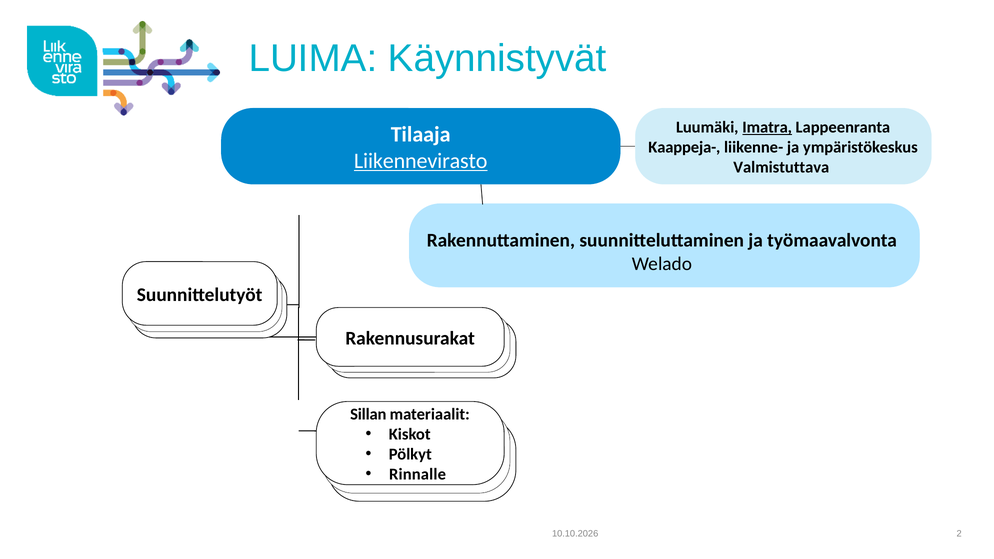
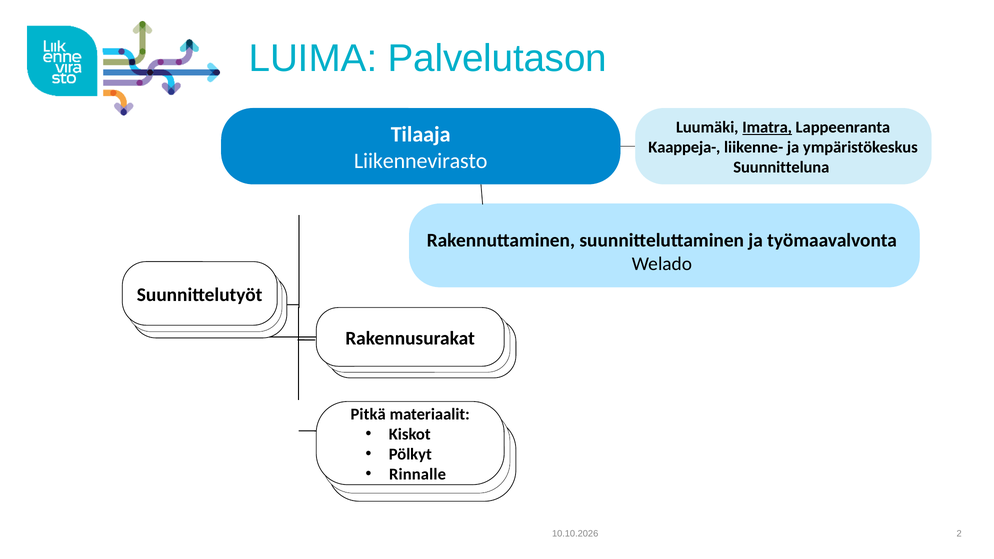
Käynnistyvät: Käynnistyvät -> Palvelutason
Liikennevirasto underline: present -> none
Valmistuttava: Valmistuttava -> Suunnitteluna
Sillan: Sillan -> Pitkä
